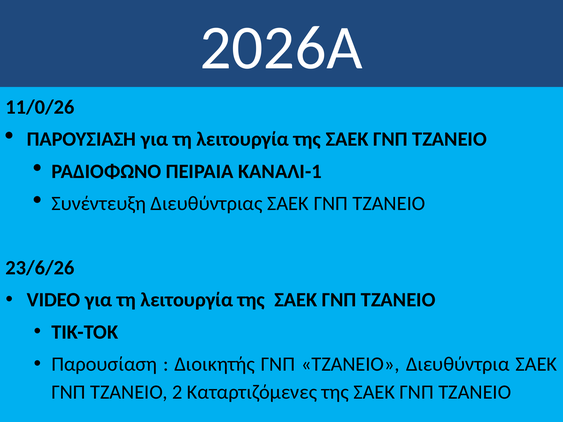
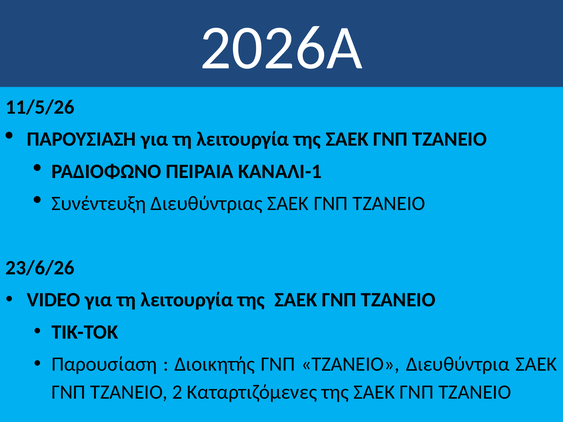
11/0/26: 11/0/26 -> 11/5/26
